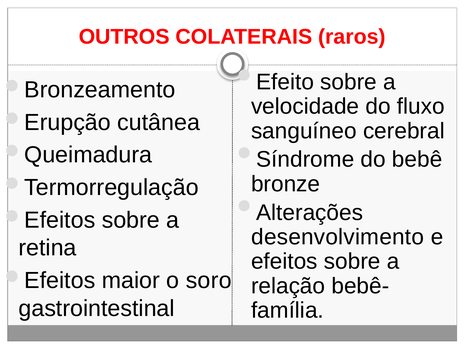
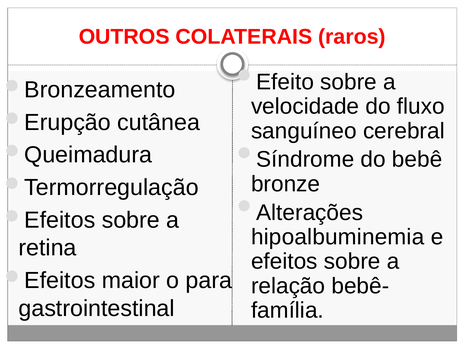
desenvolvimento: desenvolvimento -> hipoalbuminemia
soro: soro -> para
